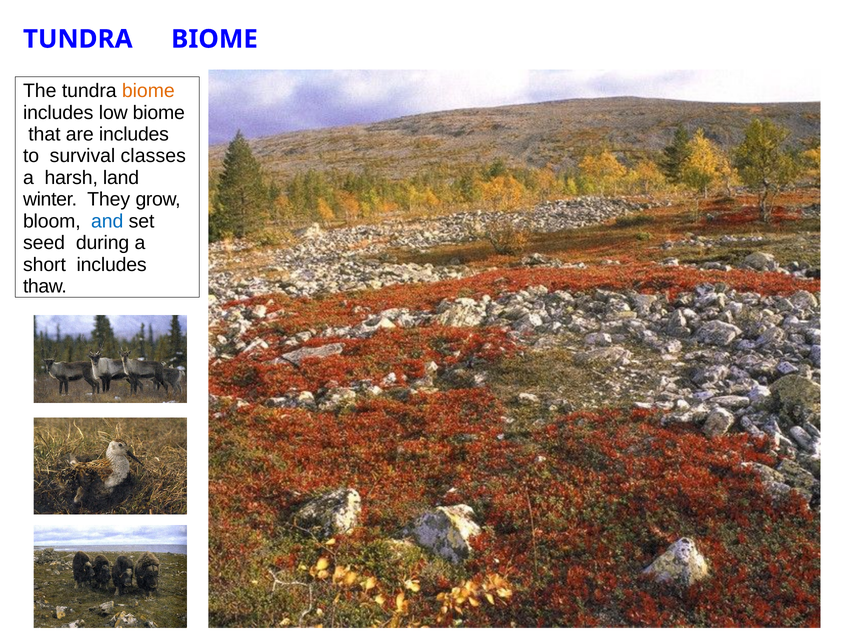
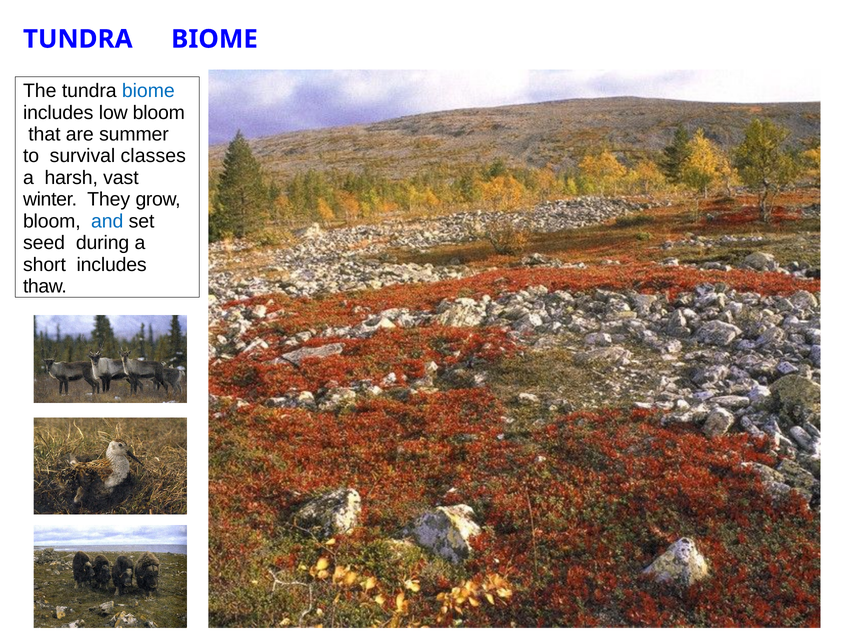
biome at (148, 91) colour: orange -> blue
low biome: biome -> bloom
are includes: includes -> summer
land: land -> vast
